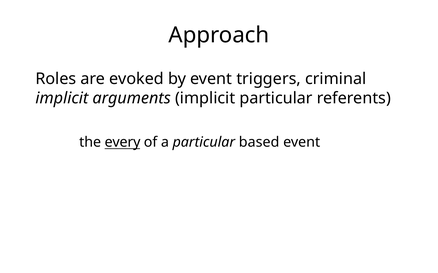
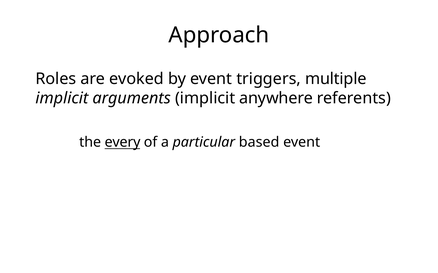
criminal: criminal -> multiple
implicit particular: particular -> anywhere
